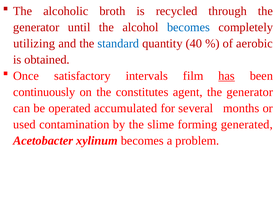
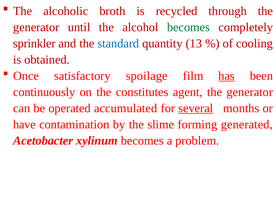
becomes at (188, 27) colour: blue -> green
utilizing: utilizing -> sprinkler
40: 40 -> 13
aerobic: aerobic -> cooling
intervals: intervals -> spoilage
several underline: none -> present
used: used -> have
